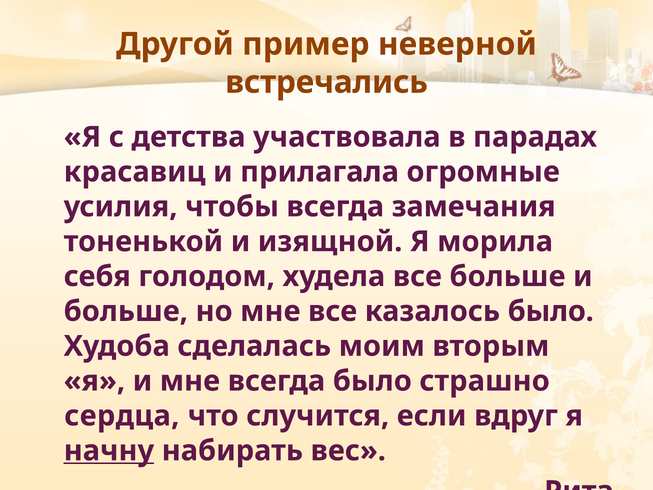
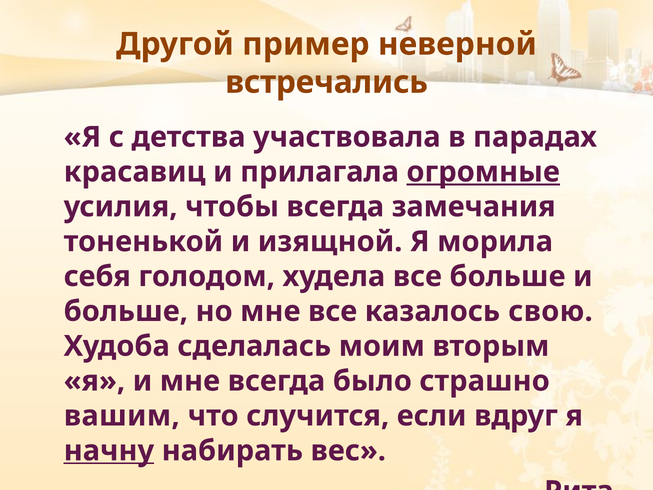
огромные underline: none -> present
казалось было: было -> свою
сердца: сердца -> вашим
